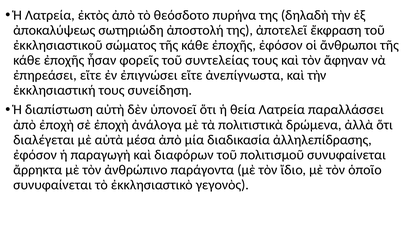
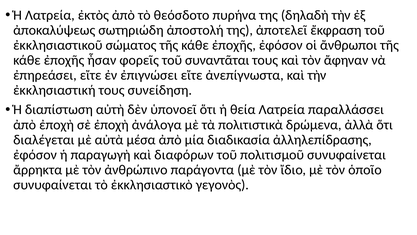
συντελείας: συντελείας -> συναντᾶται
